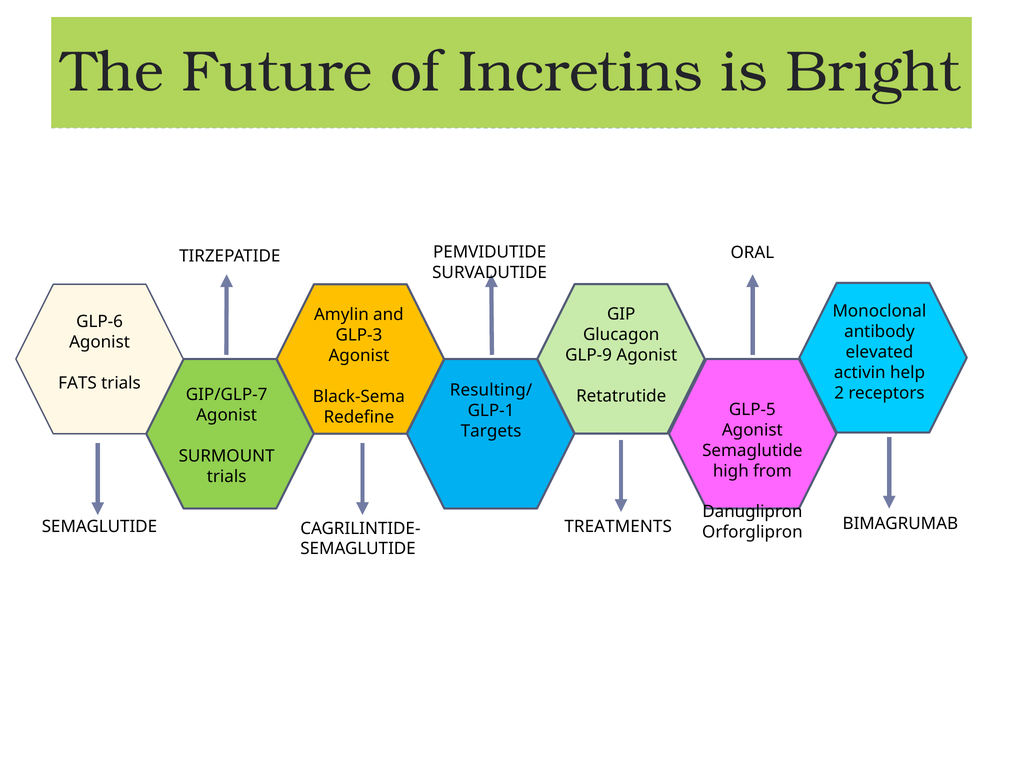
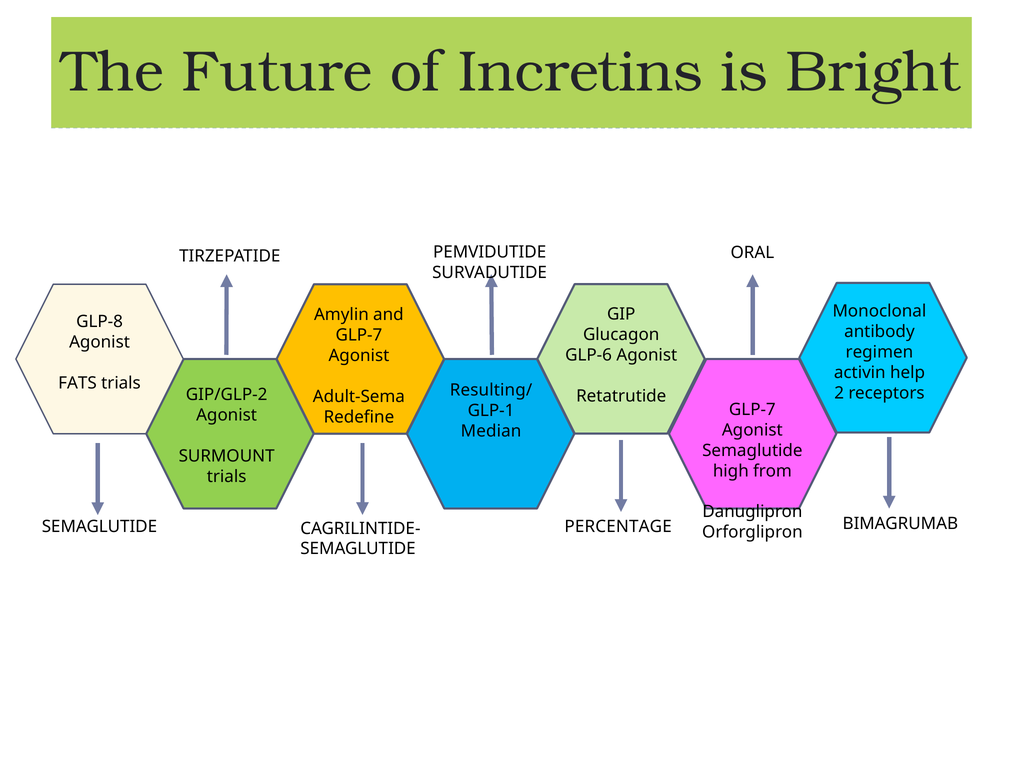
GLP-6: GLP-6 -> GLP-8
GLP-3 at (359, 335): GLP-3 -> GLP-7
elevated: elevated -> regimen
GLP-9: GLP-9 -> GLP-6
GIP/GLP-7: GIP/GLP-7 -> GIP/GLP-2
Black-Sema: Black-Sema -> Adult-Sema
GLP-5 at (752, 410): GLP-5 -> GLP-7
Targets: Targets -> Median
TREATMENTS: TREATMENTS -> PERCENTAGE
